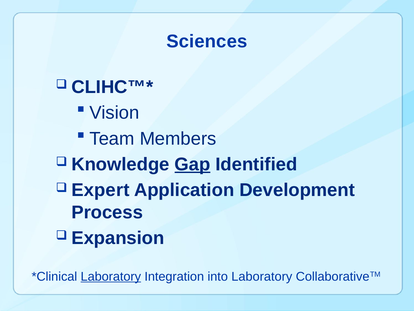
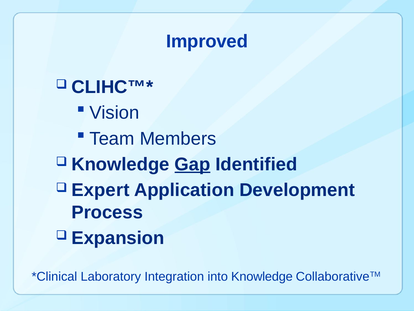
Sciences: Sciences -> Improved
Laboratory at (111, 276) underline: present -> none
into Laboratory: Laboratory -> Knowledge
